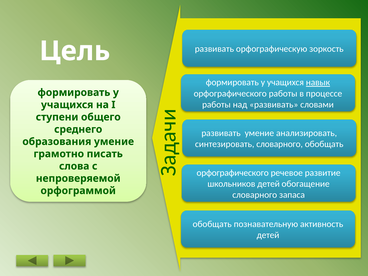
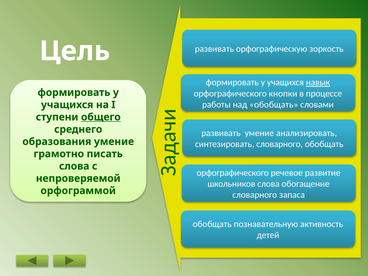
орфографического работы: работы -> кнопки
над развивать: развивать -> обобщать
общего underline: none -> present
школьников детей: детей -> слова
